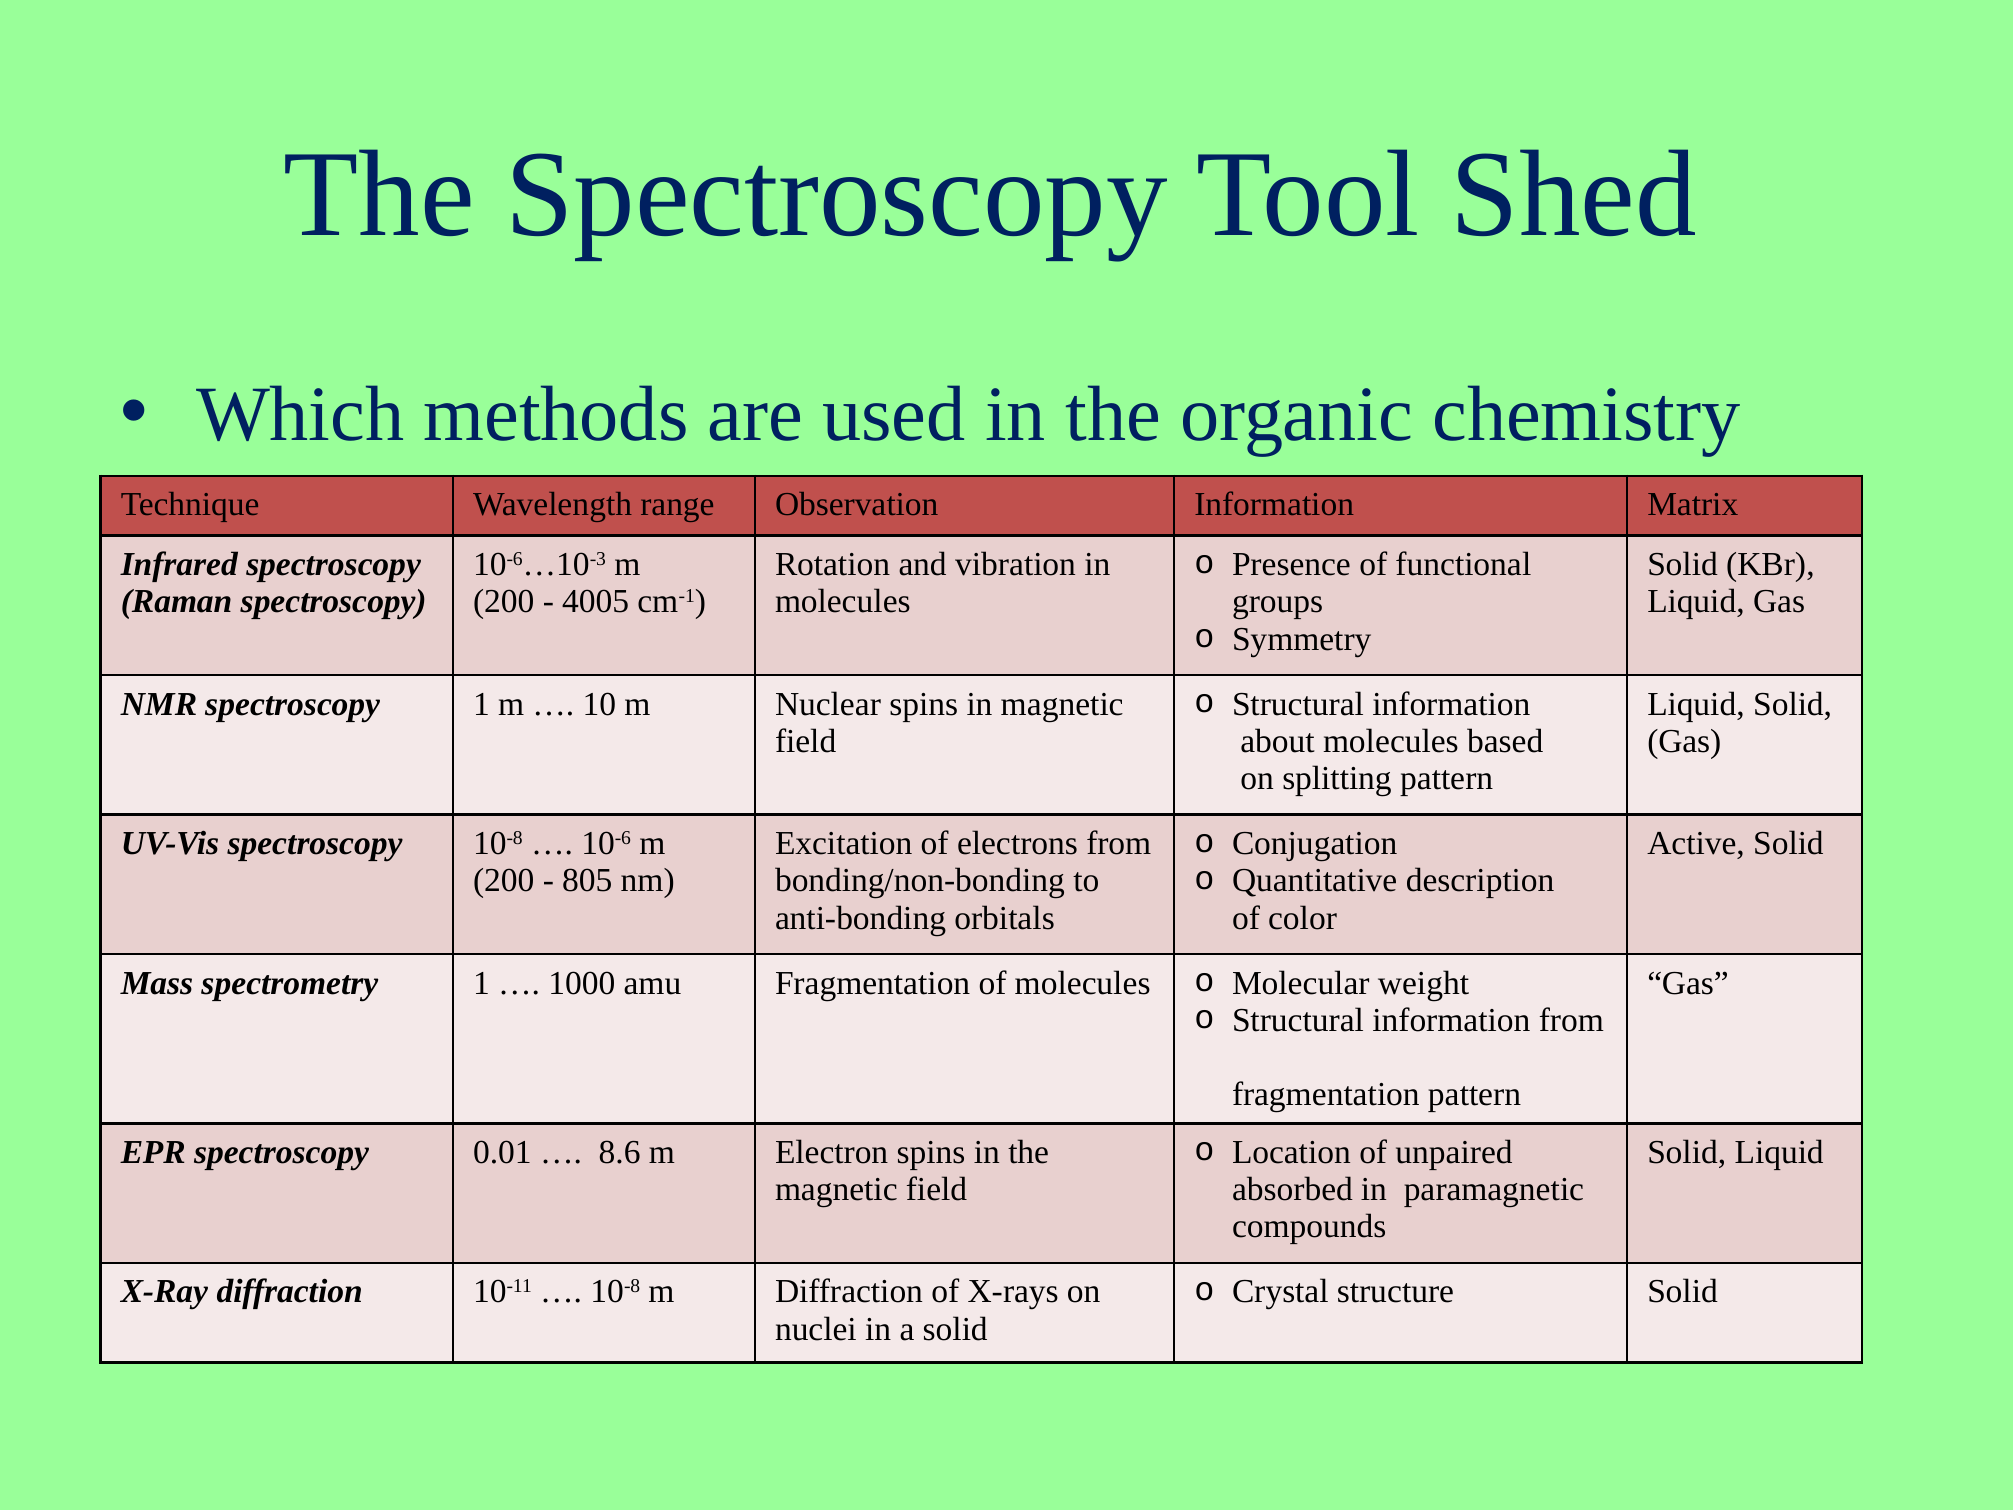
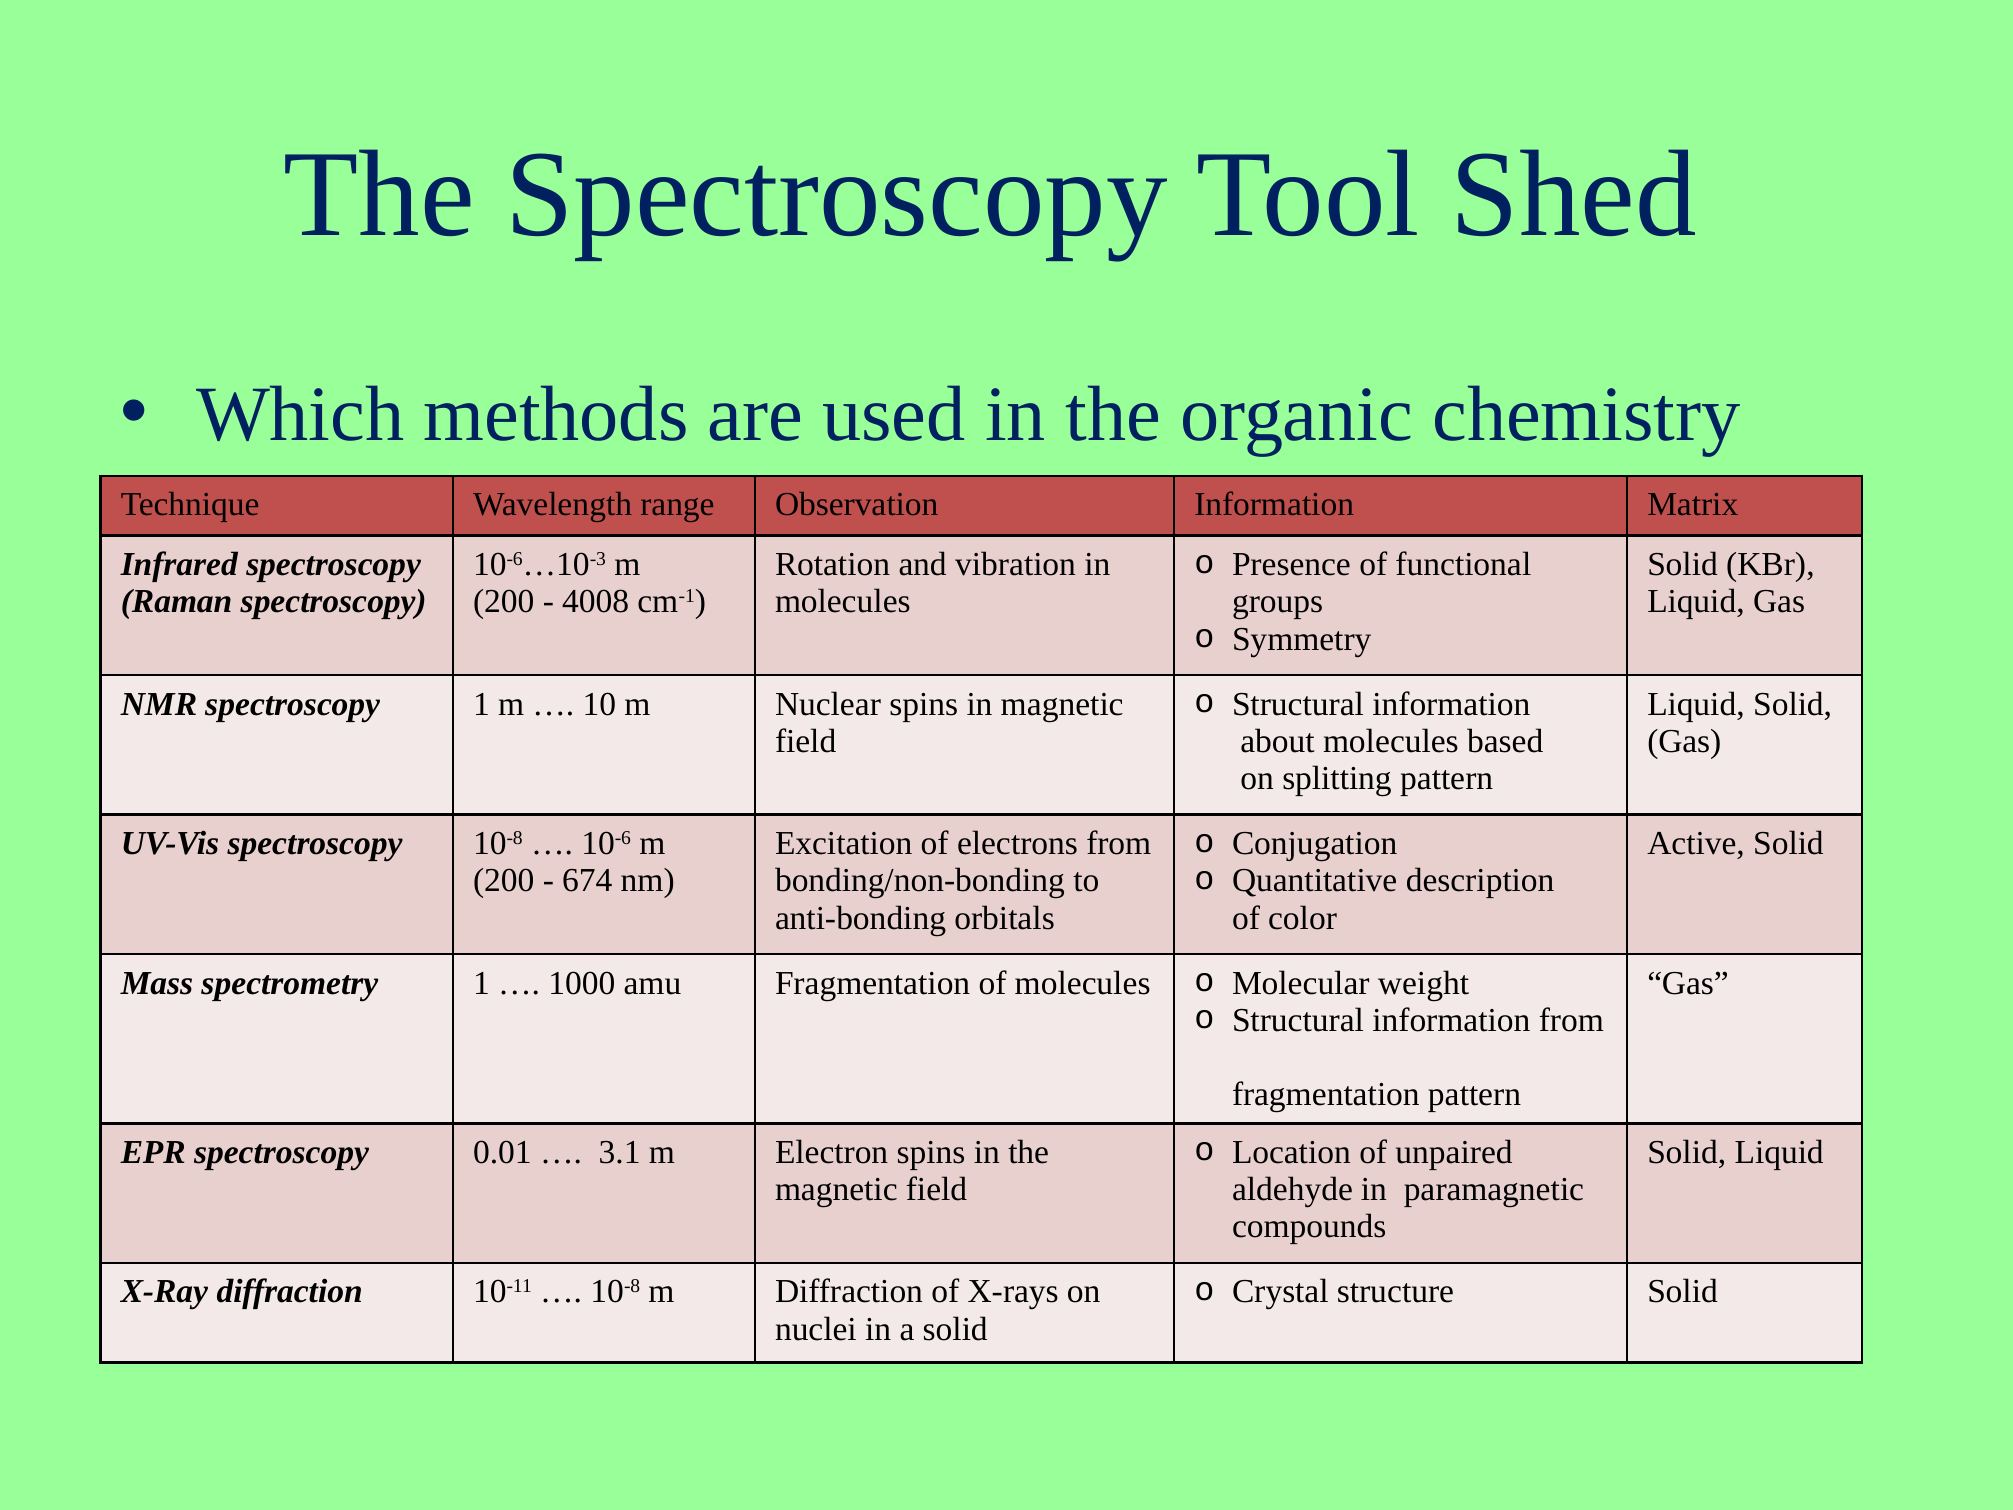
4005: 4005 -> 4008
805: 805 -> 674
8.6: 8.6 -> 3.1
absorbed: absorbed -> aldehyde
